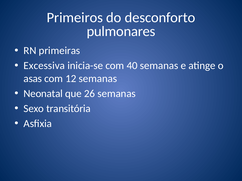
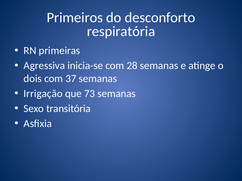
pulmonares: pulmonares -> respiratória
Excessiva: Excessiva -> Agressiva
40: 40 -> 28
asas: asas -> dois
12: 12 -> 37
Neonatal: Neonatal -> Irrigação
26: 26 -> 73
